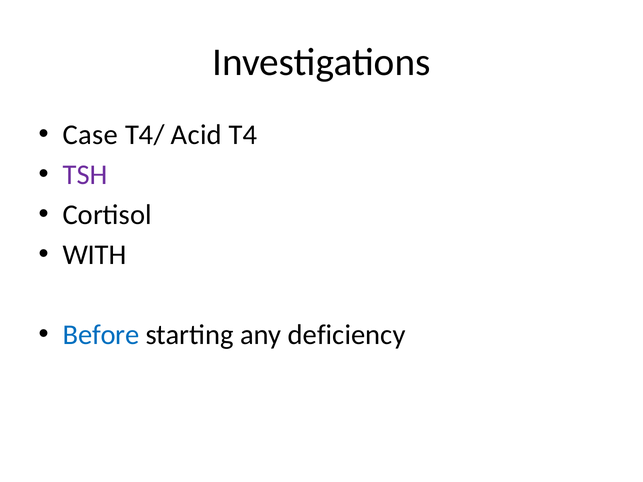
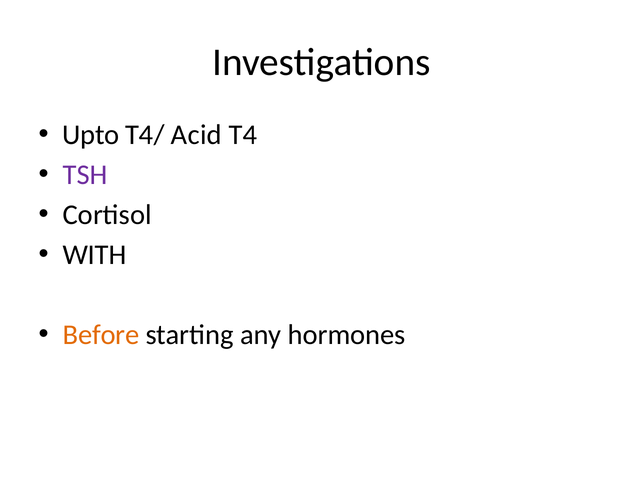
Case: Case -> Upto
Before colour: blue -> orange
deficiency: deficiency -> hormones
